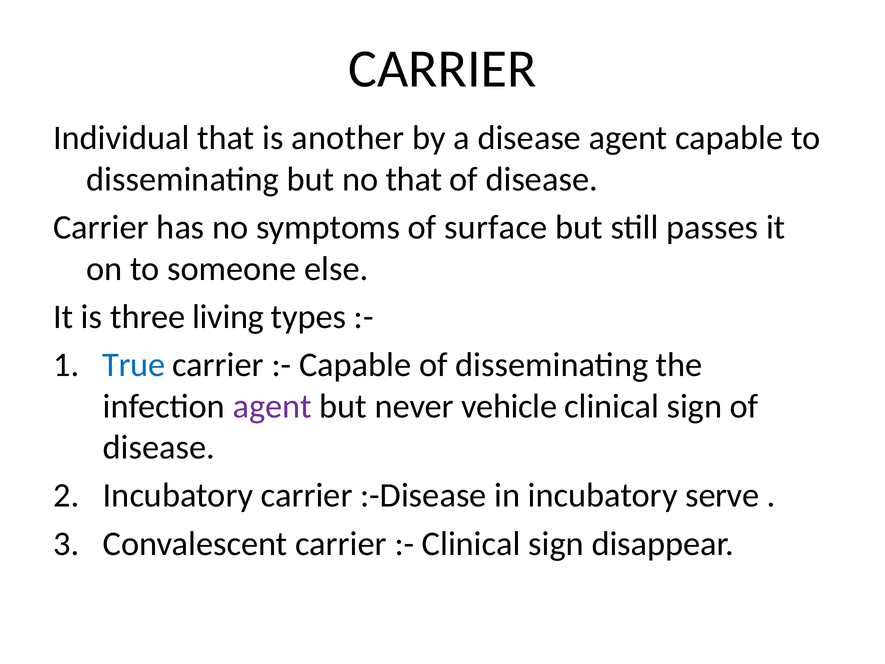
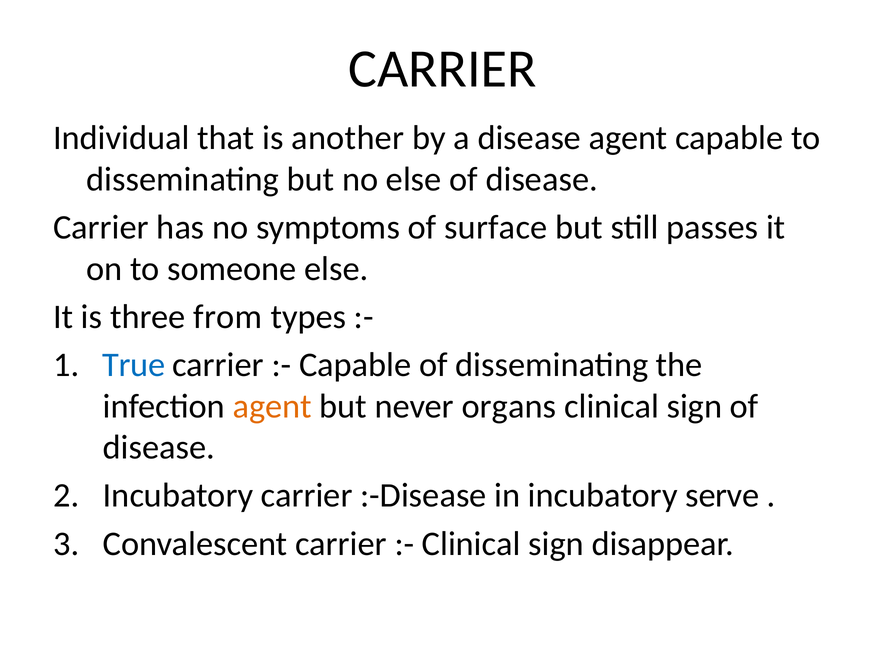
no that: that -> else
living: living -> from
agent at (272, 406) colour: purple -> orange
vehicle: vehicle -> organs
